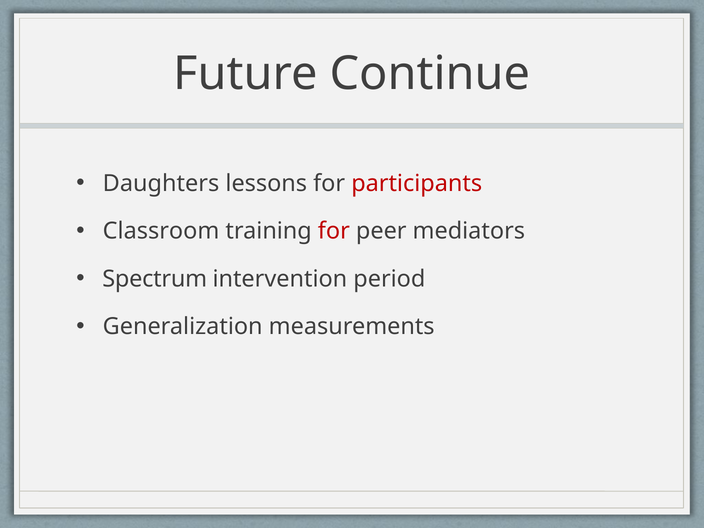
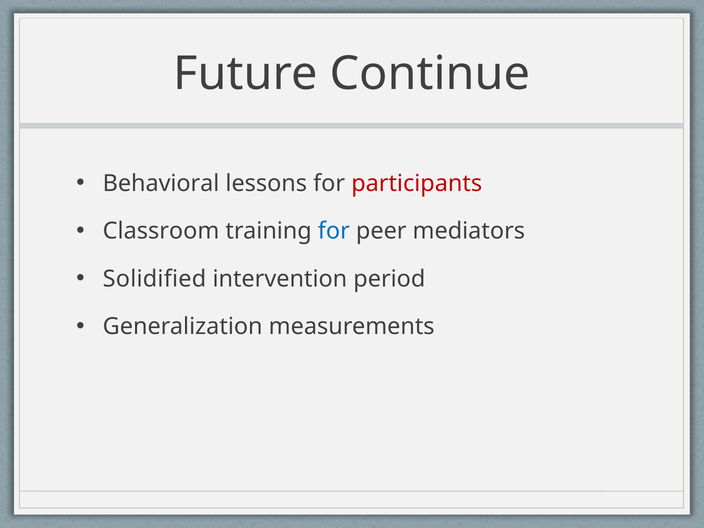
Daughters: Daughters -> Behavioral
for at (334, 231) colour: red -> blue
Spectrum: Spectrum -> Solidified
